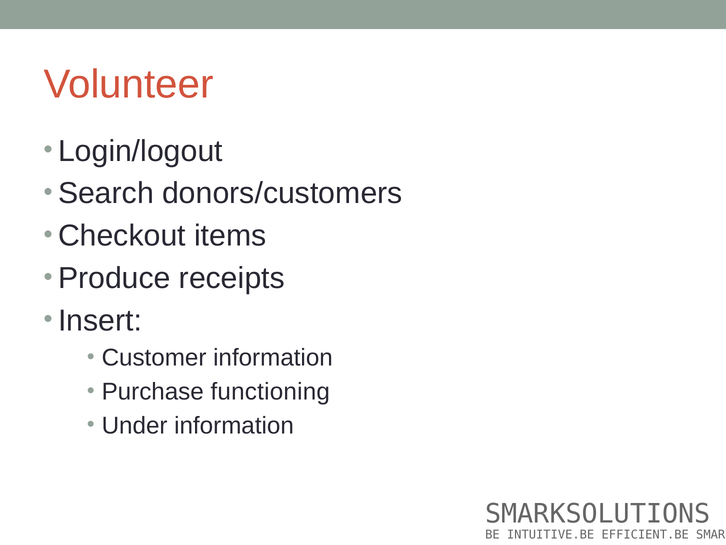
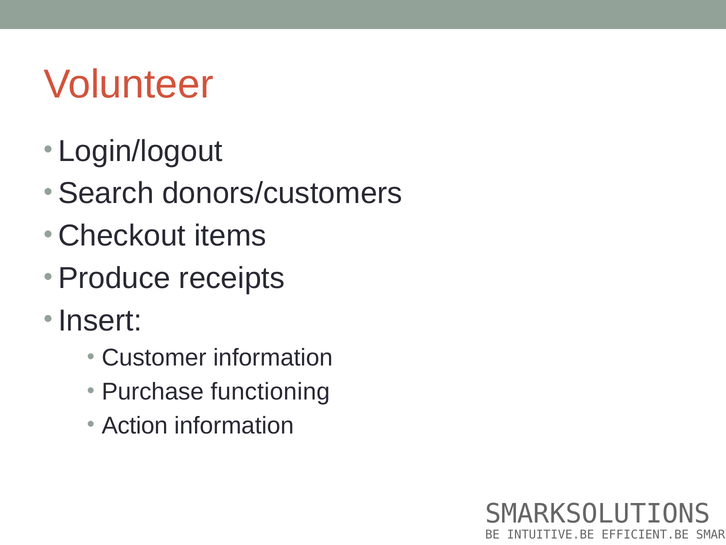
Under: Under -> Action
